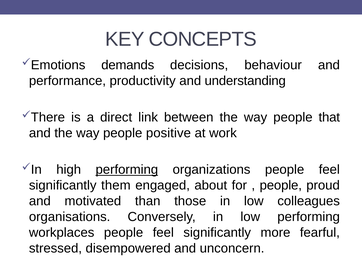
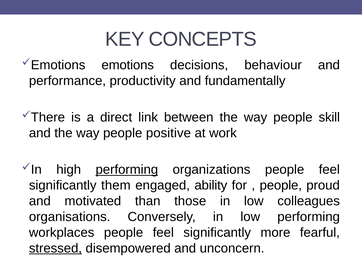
demands: demands -> emotions
understanding: understanding -> fundamentally
that: that -> skill
about: about -> ability
stressed underline: none -> present
